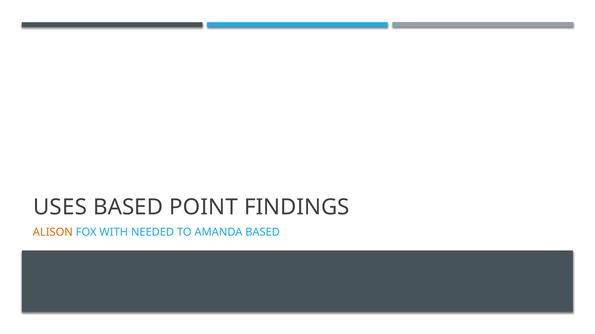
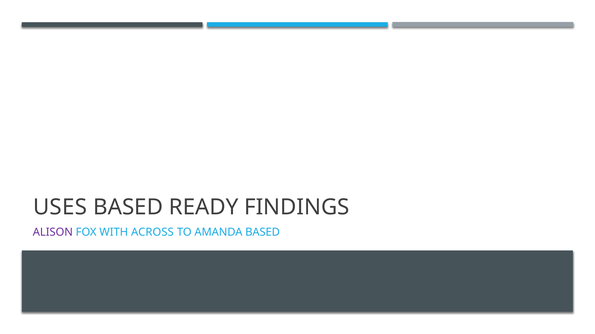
POINT: POINT -> READY
ALISON colour: orange -> purple
NEEDED: NEEDED -> ACROSS
